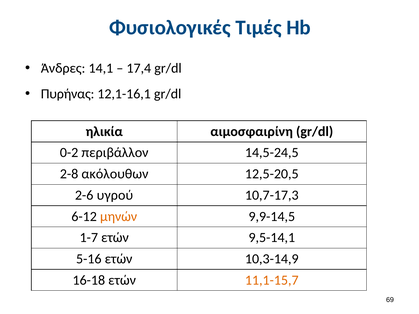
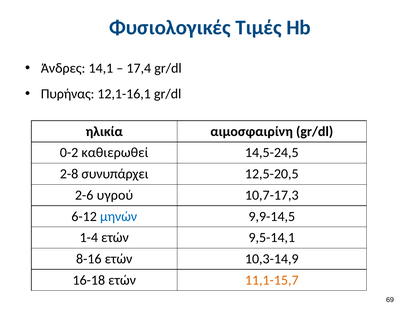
περιβάλλον: περιβάλλον -> καθιερωθεί
ακόλουθων: ακόλουθων -> συνυπάρχει
μηνών colour: orange -> blue
1-7: 1-7 -> 1-4
5-16: 5-16 -> 8-16
